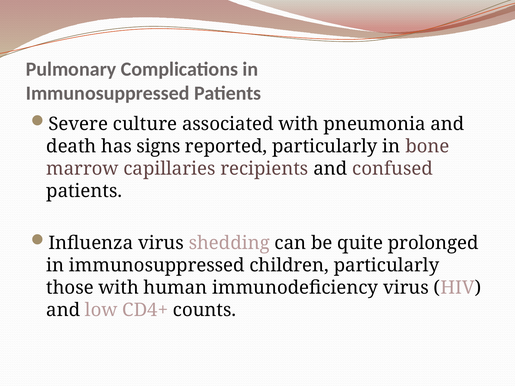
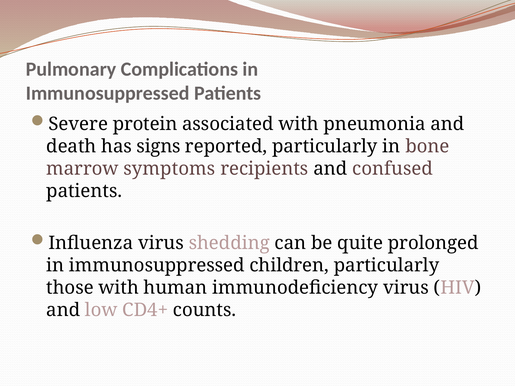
culture: culture -> protein
capillaries: capillaries -> symptoms
